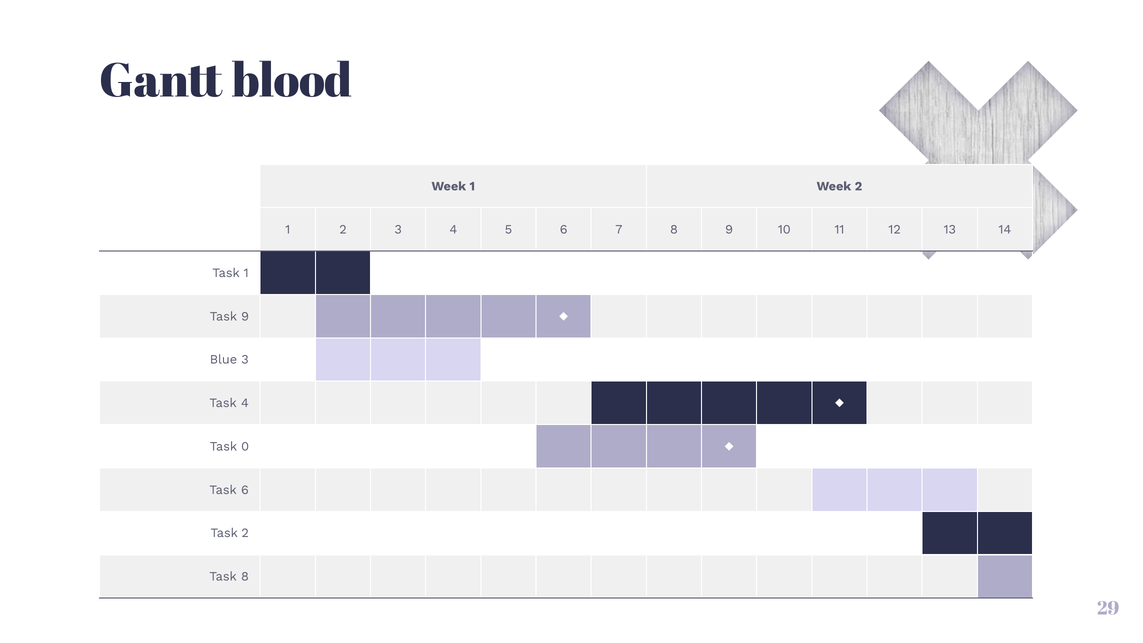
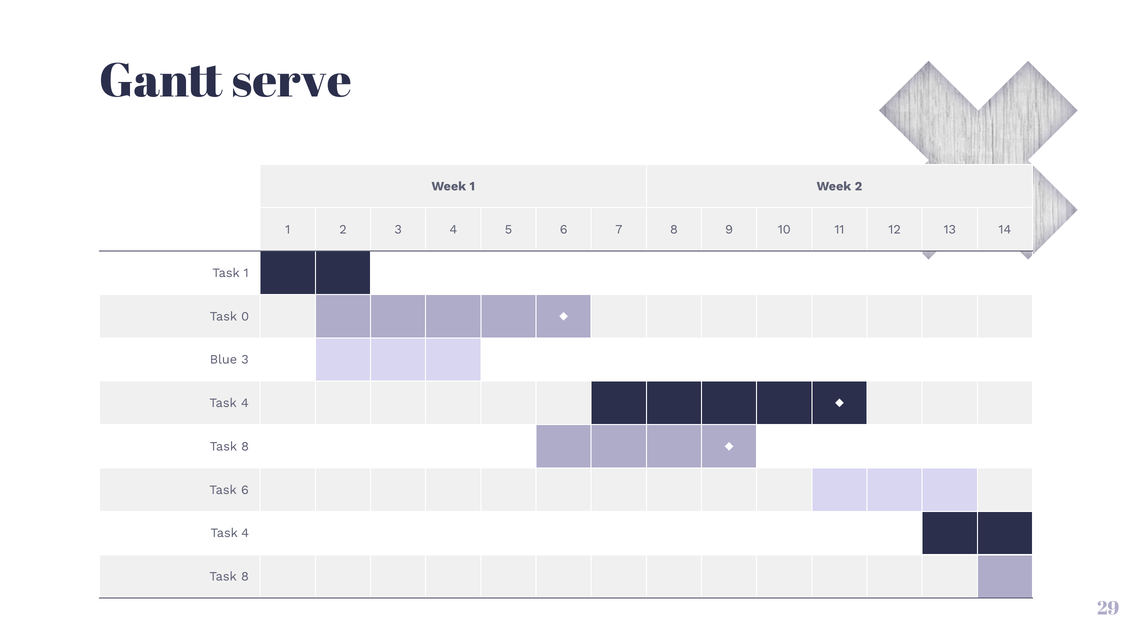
blood: blood -> serve
Task 9: 9 -> 0
0 at (245, 446): 0 -> 8
2 at (245, 533): 2 -> 4
